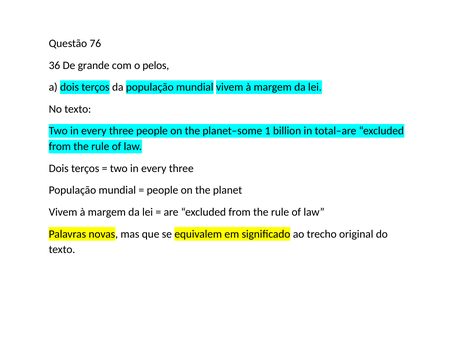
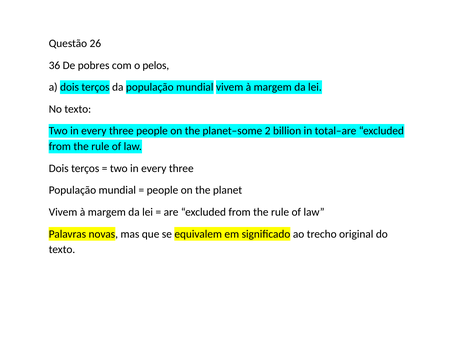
76: 76 -> 26
grande: grande -> pobres
1: 1 -> 2
